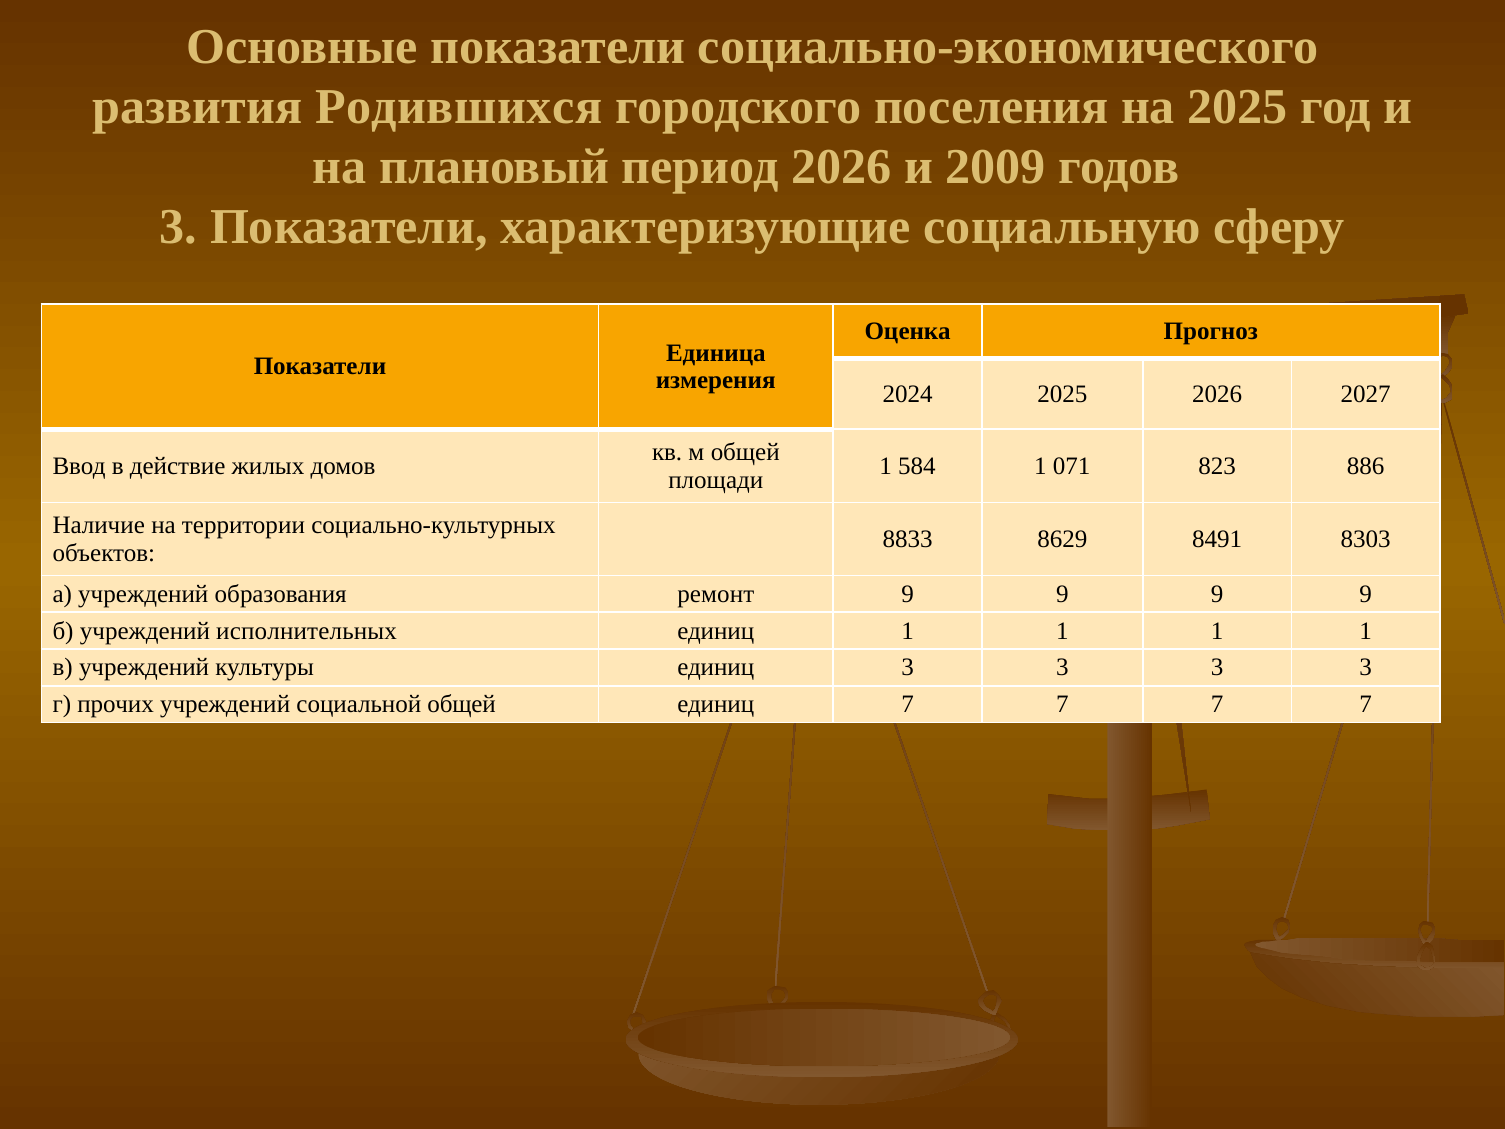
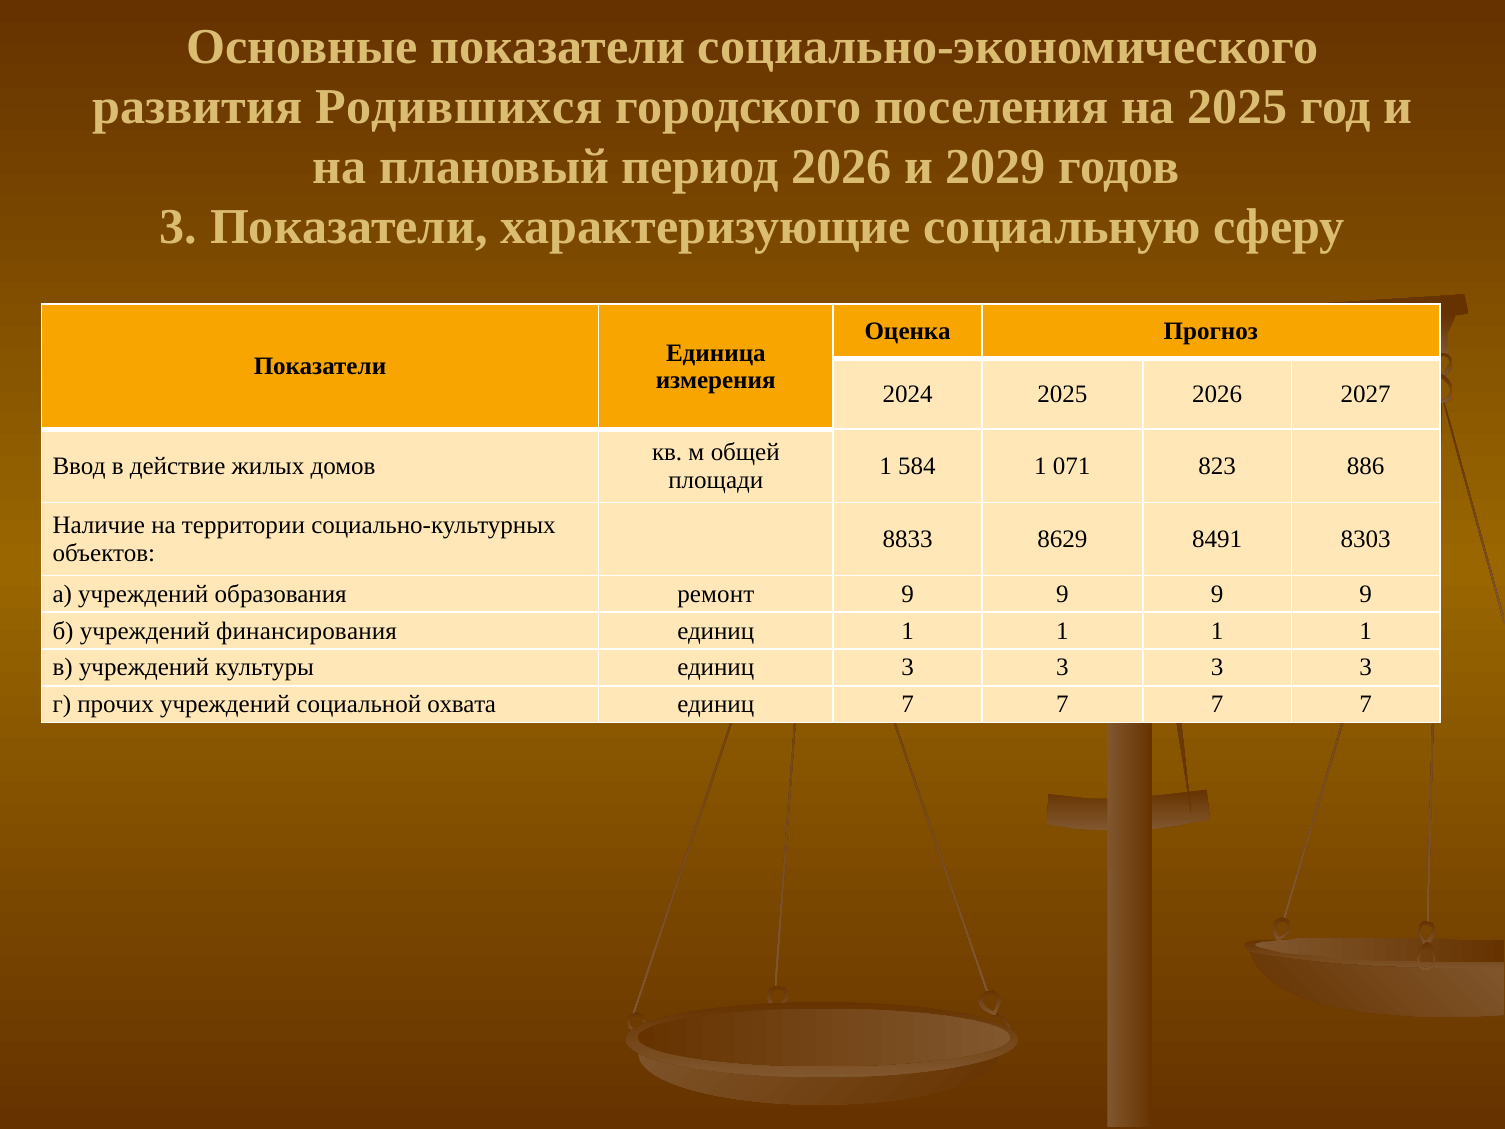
2009: 2009 -> 2029
исполнительных: исполнительных -> финансирования
социальной общей: общей -> охвата
